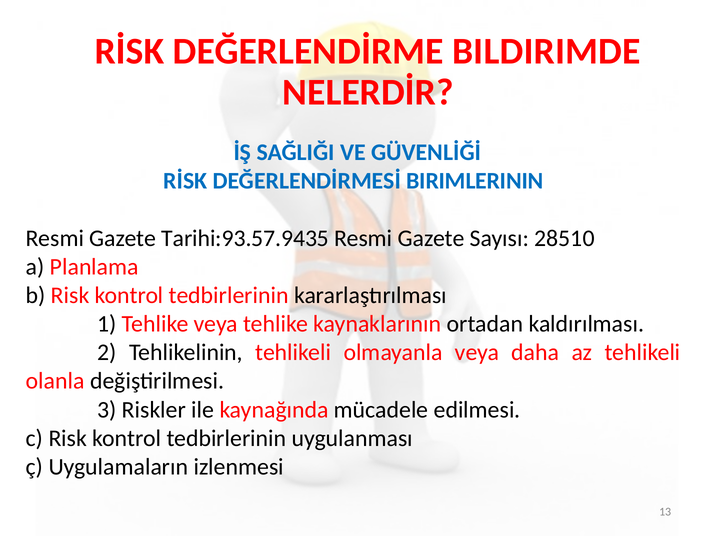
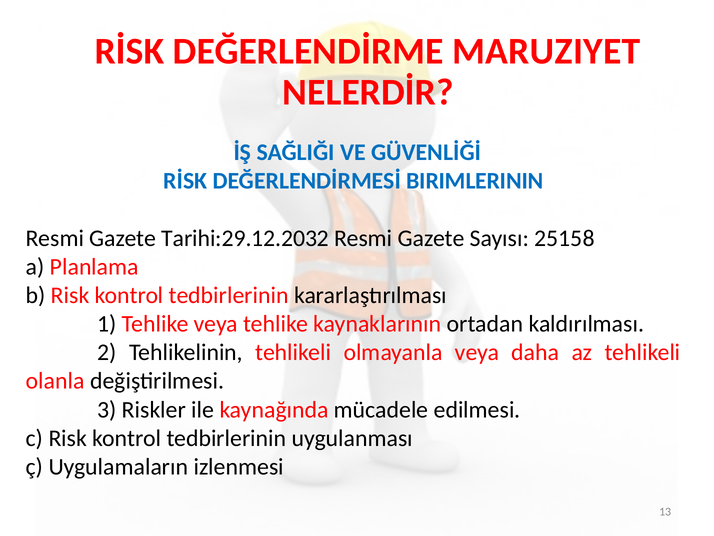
BILDIRIMDE: BILDIRIMDE -> MARUZIYET
Tarihi:93.57.9435: Tarihi:93.57.9435 -> Tarihi:29.12.2032
28510: 28510 -> 25158
